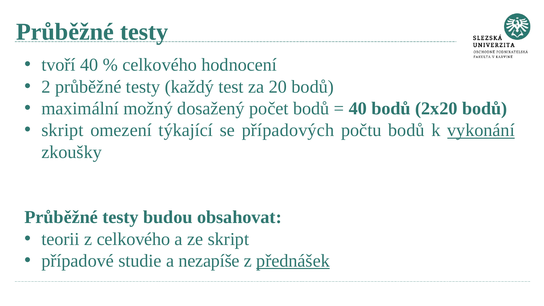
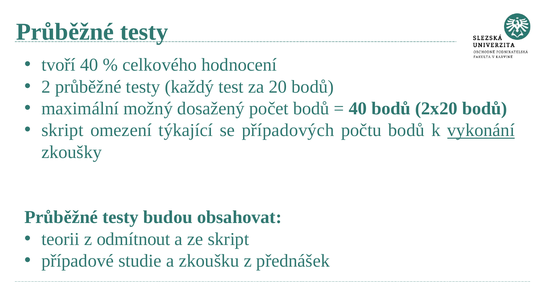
z celkového: celkového -> odmítnout
nezapíše: nezapíše -> zkoušku
přednášek underline: present -> none
